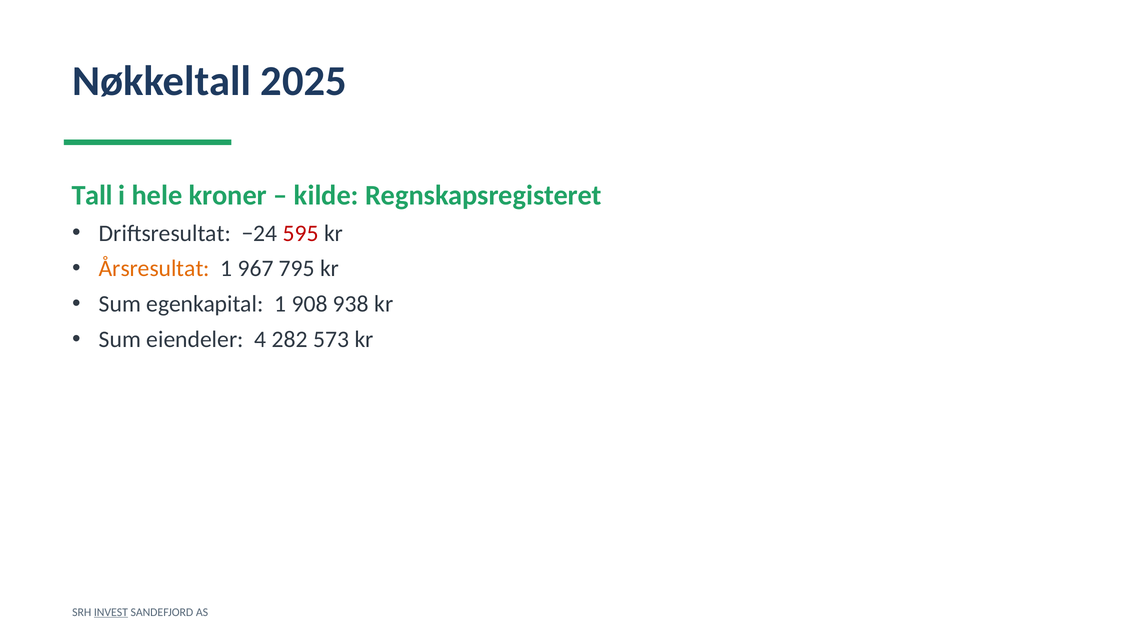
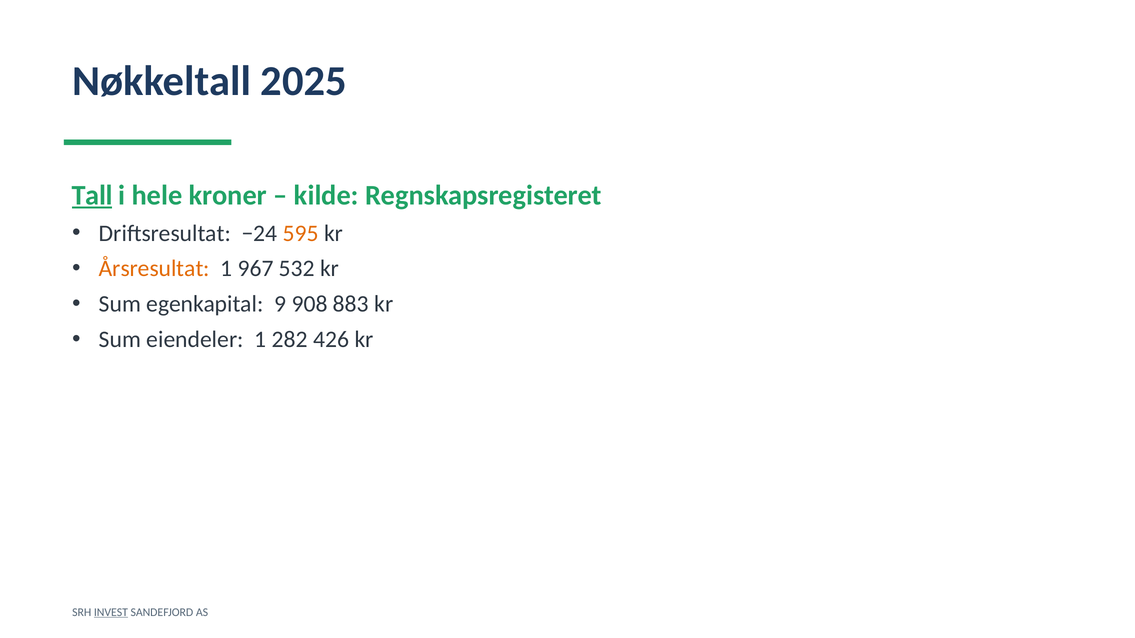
Tall underline: none -> present
595 colour: red -> orange
795: 795 -> 532
egenkapital 1: 1 -> 9
938: 938 -> 883
eiendeler 4: 4 -> 1
573: 573 -> 426
